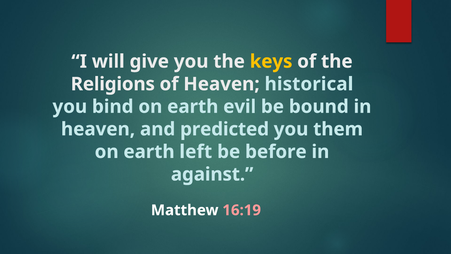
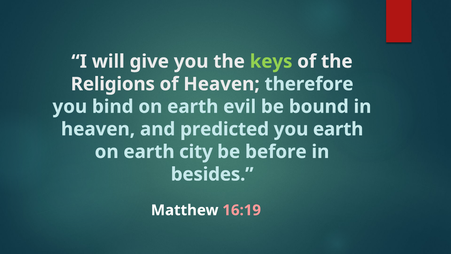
keys colour: yellow -> light green
historical: historical -> therefore
you them: them -> earth
left: left -> city
against: against -> besides
